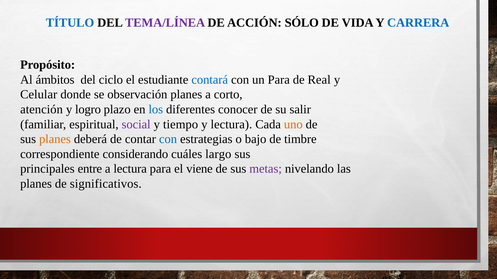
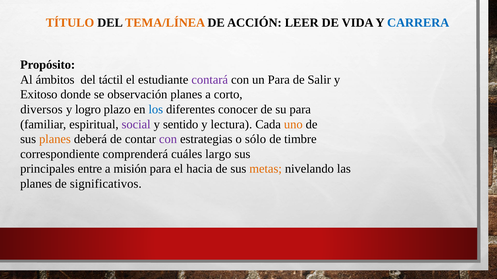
TÍTULO colour: blue -> orange
TEMA/LÍNEA colour: purple -> orange
SÓLO: SÓLO -> LEER
ciclo: ciclo -> táctil
contará colour: blue -> purple
Real: Real -> Salir
Celular: Celular -> Exitoso
atención: atención -> diversos
su salir: salir -> para
tiempo: tiempo -> sentido
con at (168, 139) colour: blue -> purple
bajo: bajo -> sólo
considerando: considerando -> comprenderá
a lectura: lectura -> misión
viene: viene -> hacia
metas colour: purple -> orange
